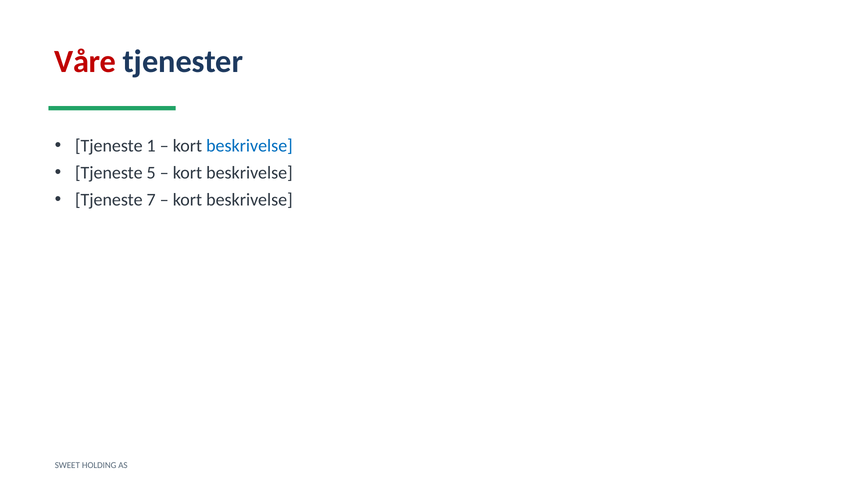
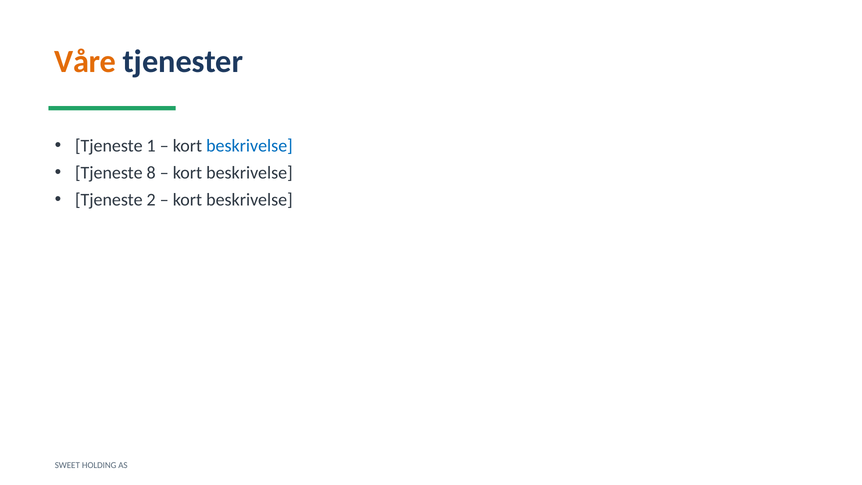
Våre colour: red -> orange
5: 5 -> 8
7: 7 -> 2
